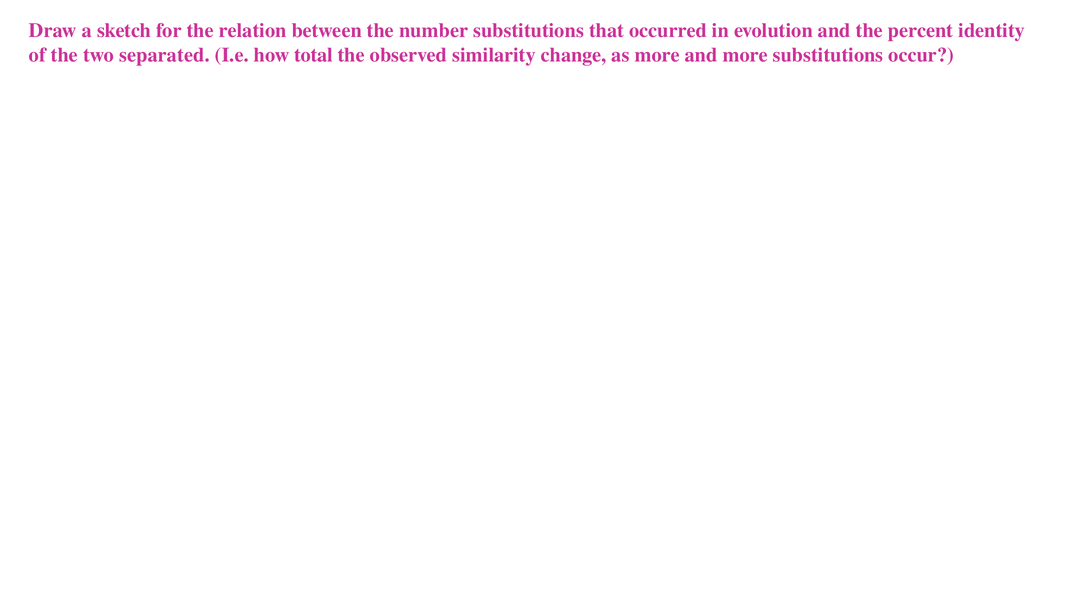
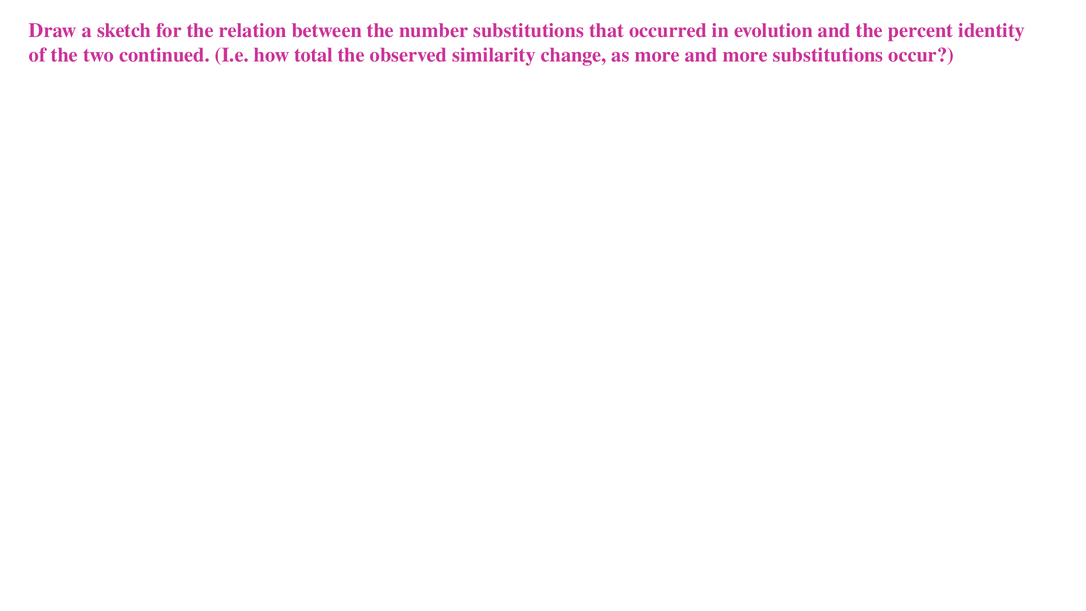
separated: separated -> continued
